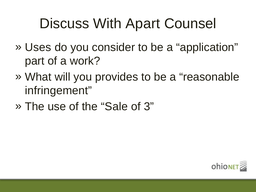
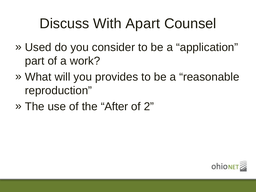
Uses: Uses -> Used
infringement: infringement -> reproduction
Sale: Sale -> After
3: 3 -> 2
